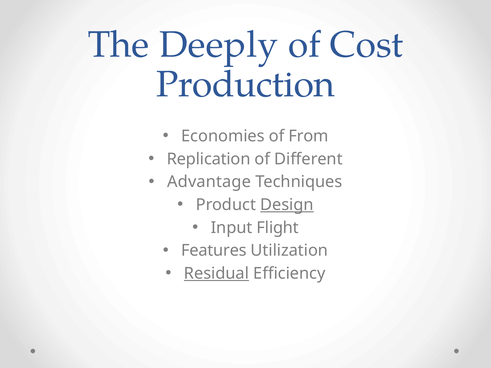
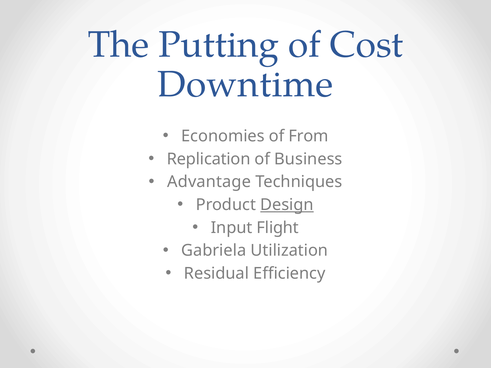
Deeply: Deeply -> Putting
Production: Production -> Downtime
Different: Different -> Business
Features: Features -> Gabriela
Residual underline: present -> none
